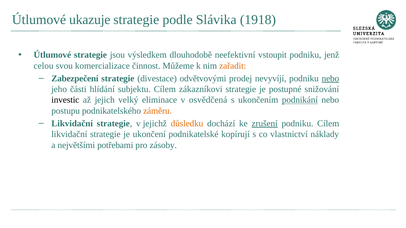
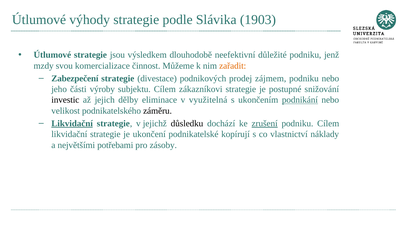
ukazuje: ukazuje -> výhody
1918: 1918 -> 1903
vstoupit: vstoupit -> důležité
celou: celou -> mzdy
odvětvovými: odvětvovými -> podnikových
nevyvíjí: nevyvíjí -> zájmem
nebo at (330, 79) underline: present -> none
hlídání: hlídání -> výroby
velký: velký -> dělby
osvědčená: osvědčená -> využitelná
postupu: postupu -> velikost
záměru colour: orange -> black
Likvidační at (72, 124) underline: none -> present
důsledku colour: orange -> black
